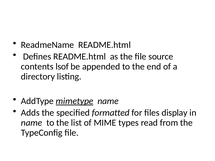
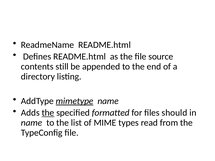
lsof: lsof -> still
the at (48, 113) underline: none -> present
display: display -> should
